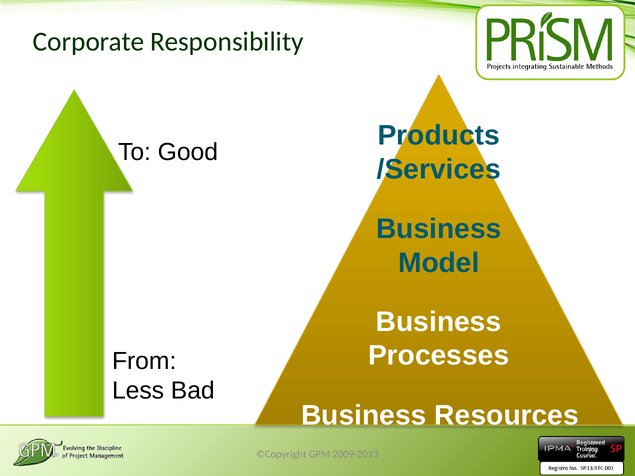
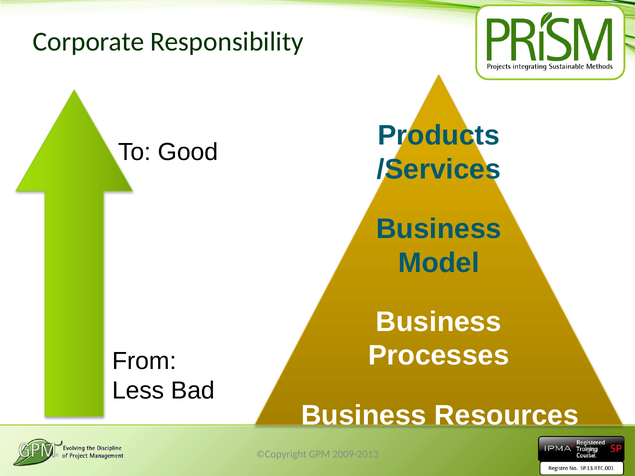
42: 42 -> 11
